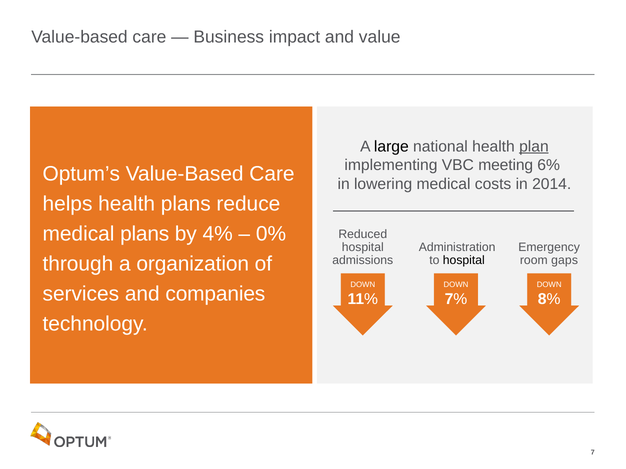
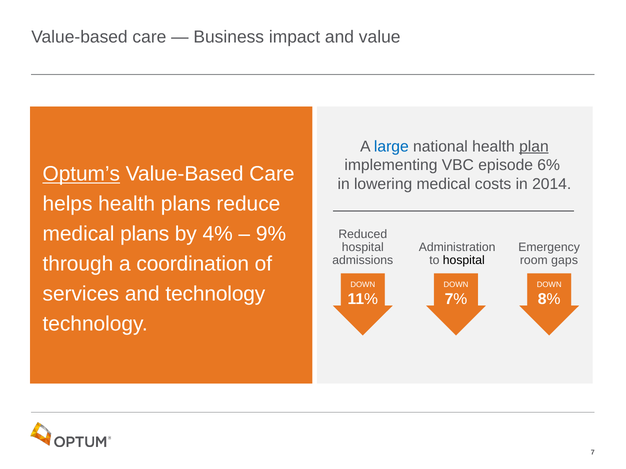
large colour: black -> blue
meeting: meeting -> episode
Optum’s underline: none -> present
0%: 0% -> 9%
organization: organization -> coordination
and companies: companies -> technology
